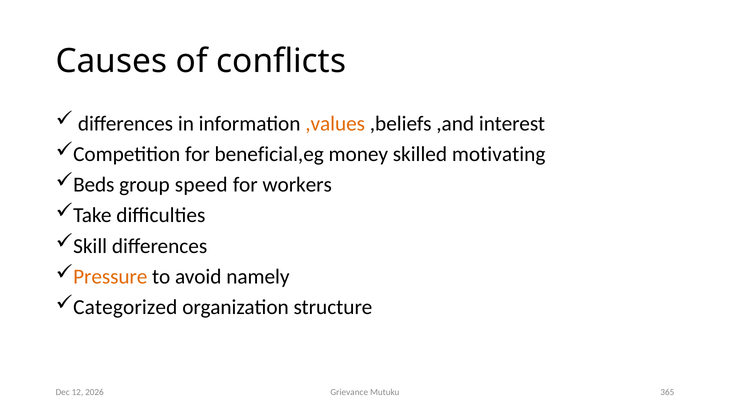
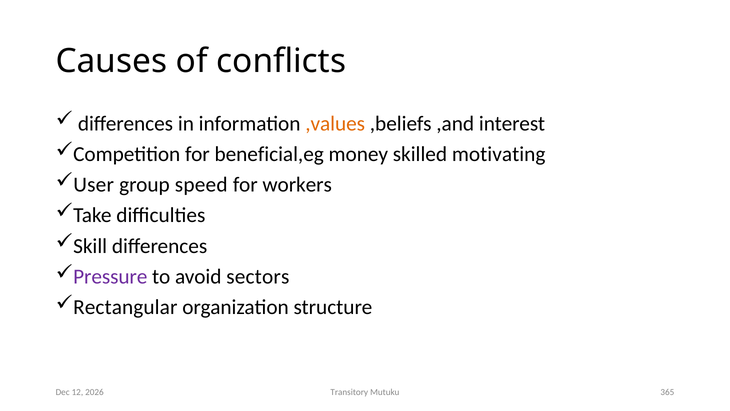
Beds: Beds -> User
Pressure colour: orange -> purple
namely: namely -> sectors
Categorized: Categorized -> Rectangular
Grievance: Grievance -> Transitory
